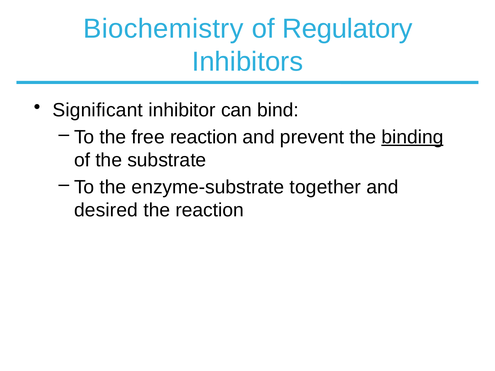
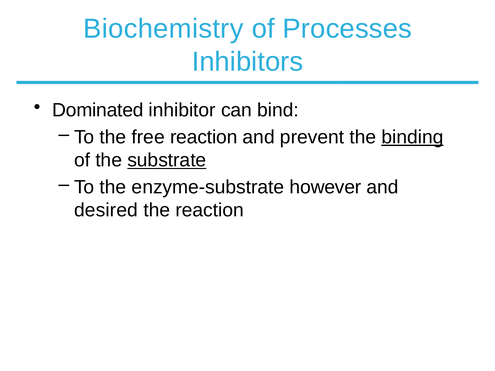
Regulatory: Regulatory -> Processes
Significant: Significant -> Dominated
substrate underline: none -> present
together: together -> however
